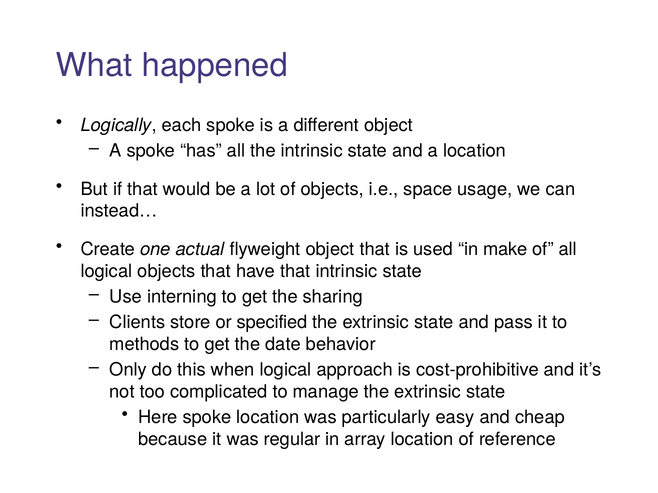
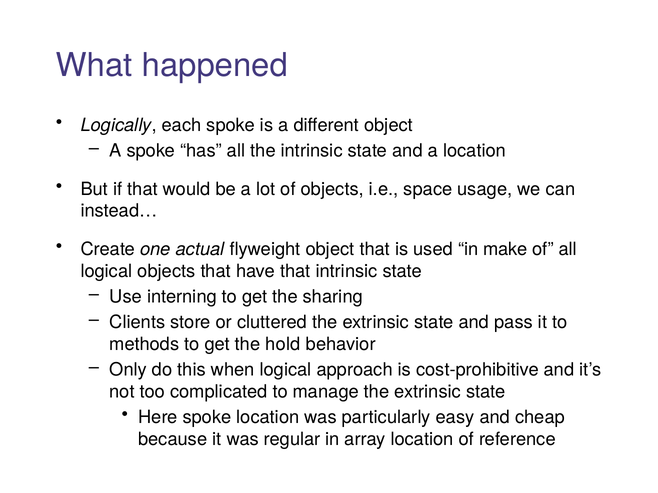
specified: specified -> cluttered
date: date -> hold
